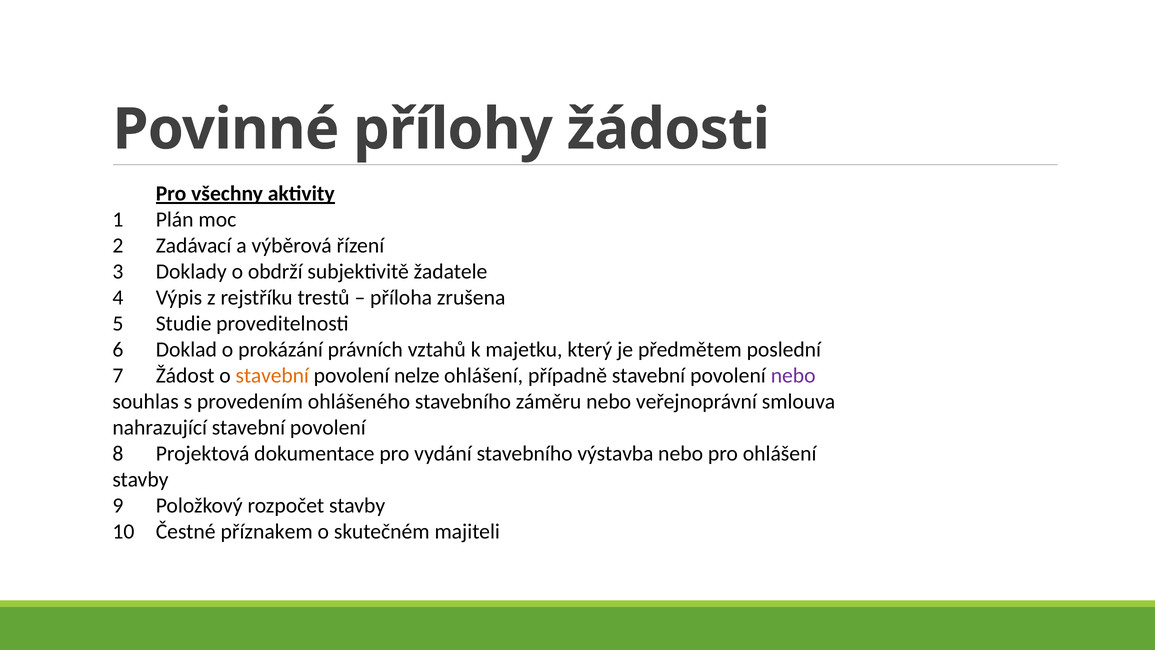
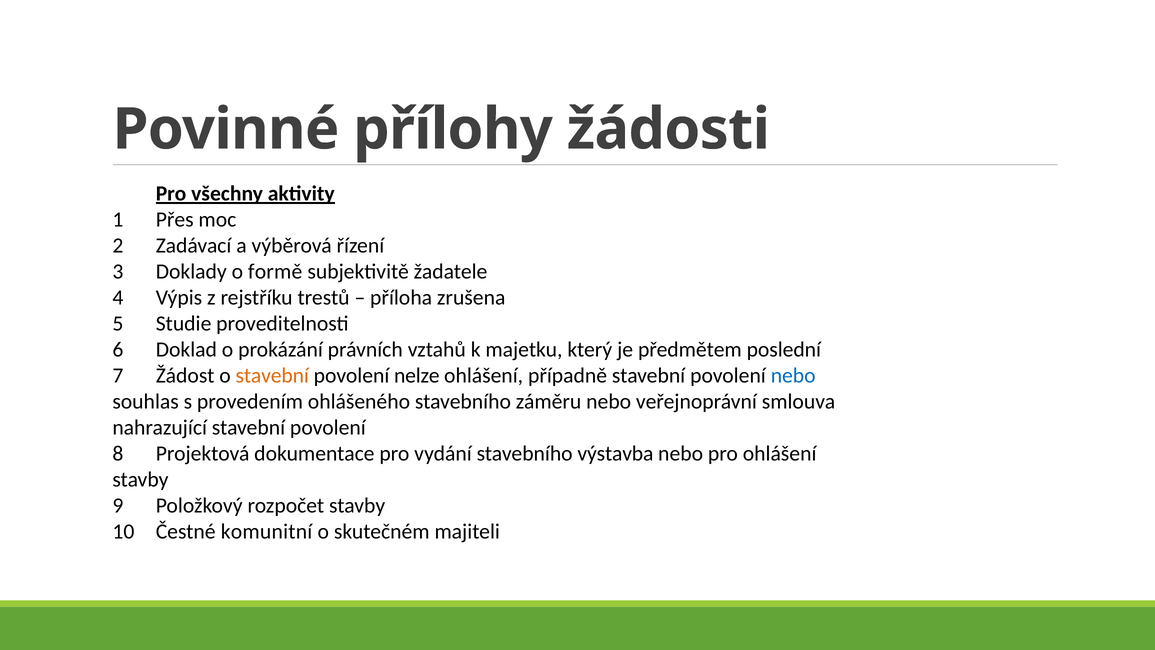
Plán: Plán -> Přes
obdrží: obdrží -> formě
nebo at (793, 376) colour: purple -> blue
příznakem: příznakem -> komunitní
